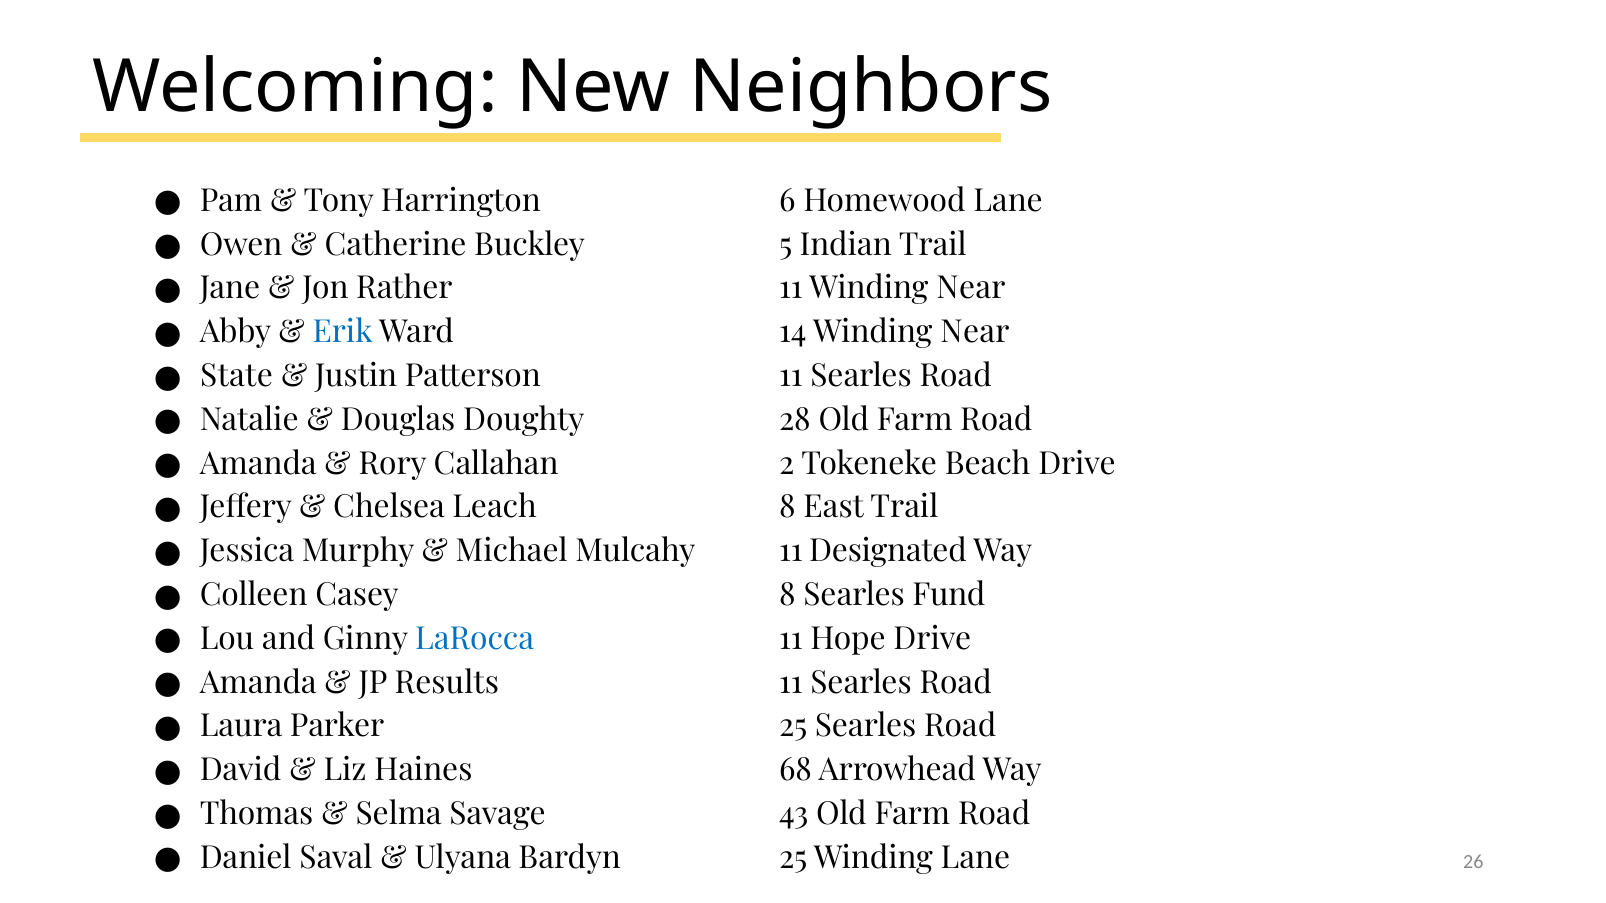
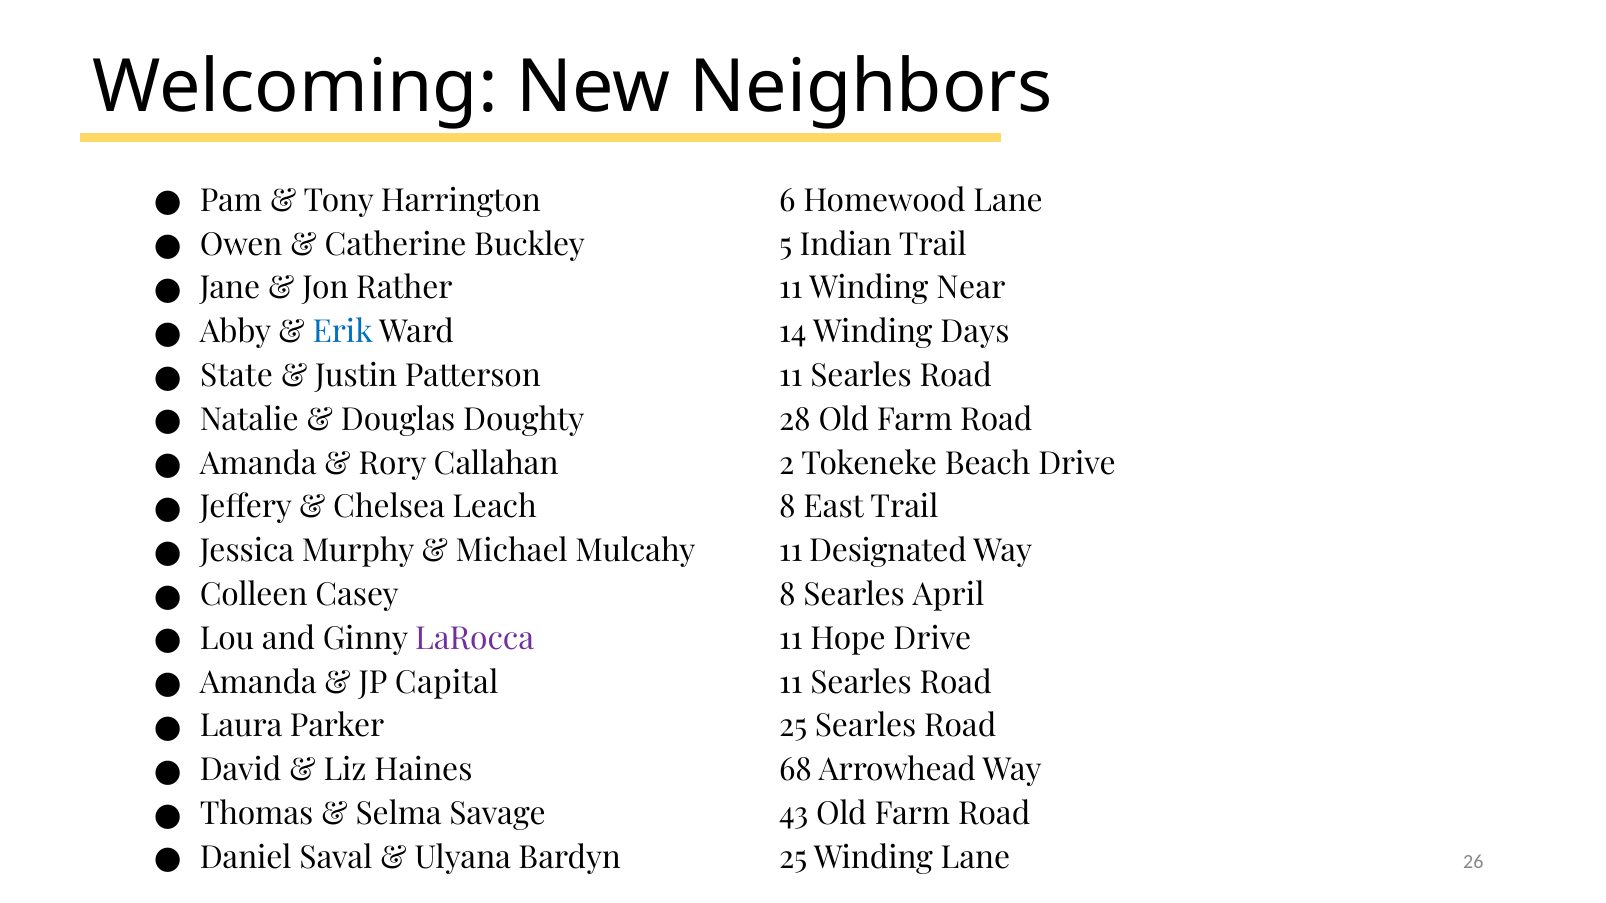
14 Winding Near: Near -> Days
Fund: Fund -> April
LaRocca colour: blue -> purple
Results: Results -> Capital
